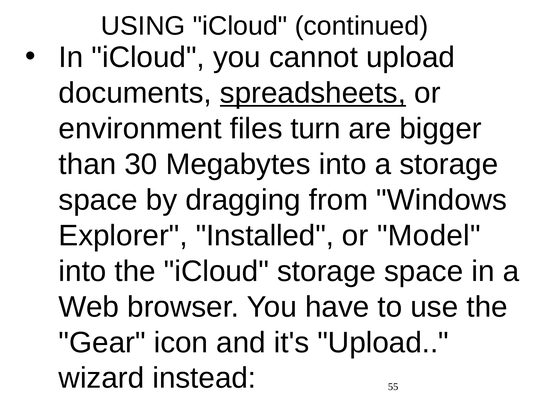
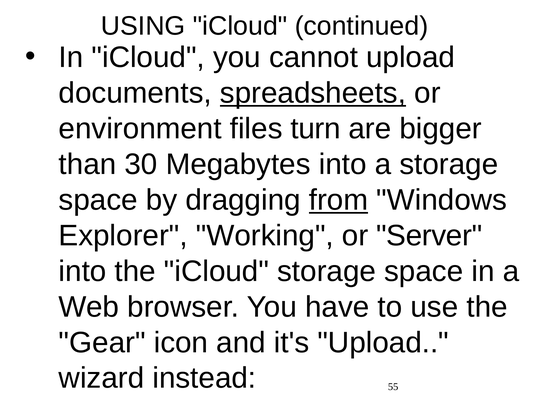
from underline: none -> present
Installed: Installed -> Working
Model: Model -> Server
